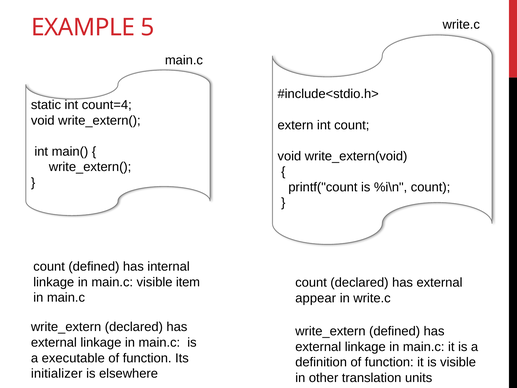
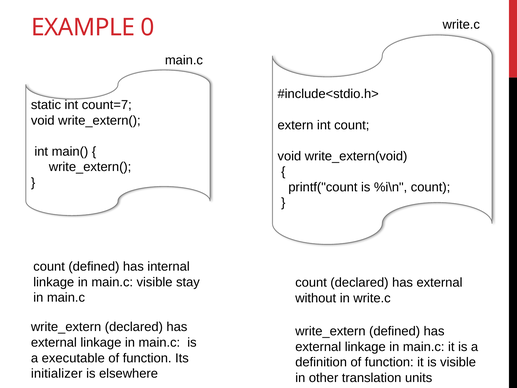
5: 5 -> 0
count=4: count=4 -> count=7
item: item -> stay
appear: appear -> without
